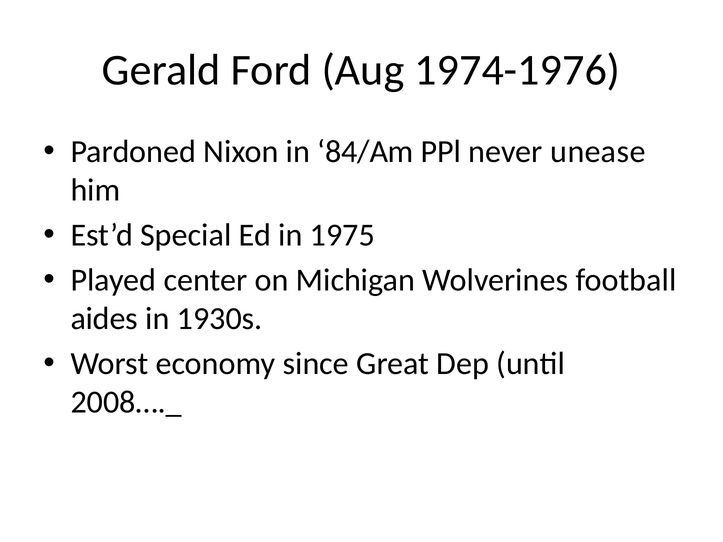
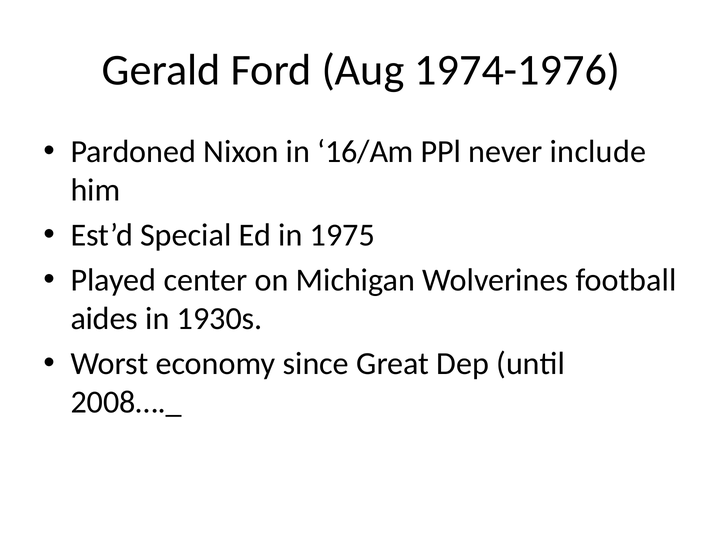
84/Am: 84/Am -> 16/Am
unease: unease -> include
